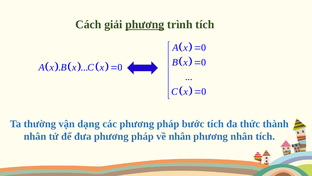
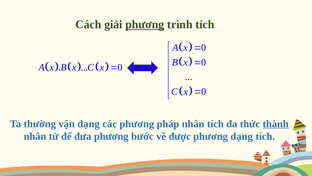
pháp bước: bước -> nhân
thành underline: none -> present
đưa phương pháp: pháp -> bước
về nhân: nhân -> được
phương nhân: nhân -> dạng
